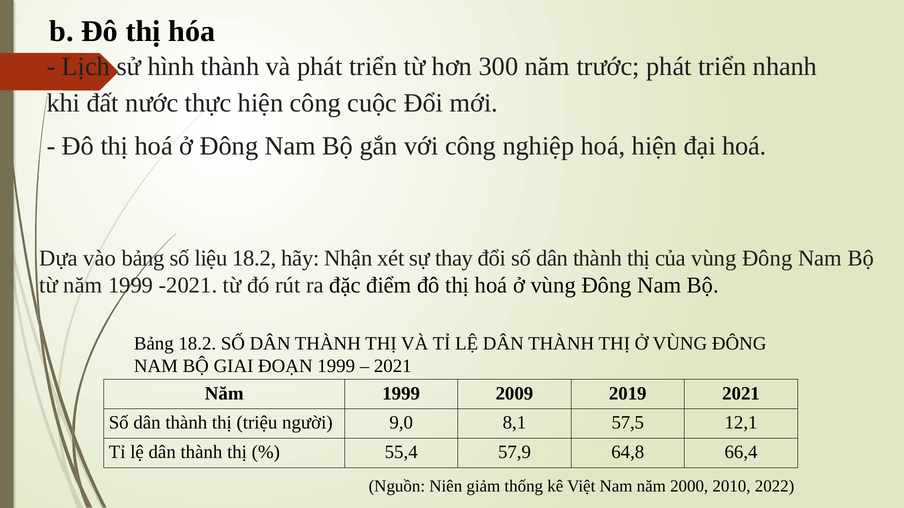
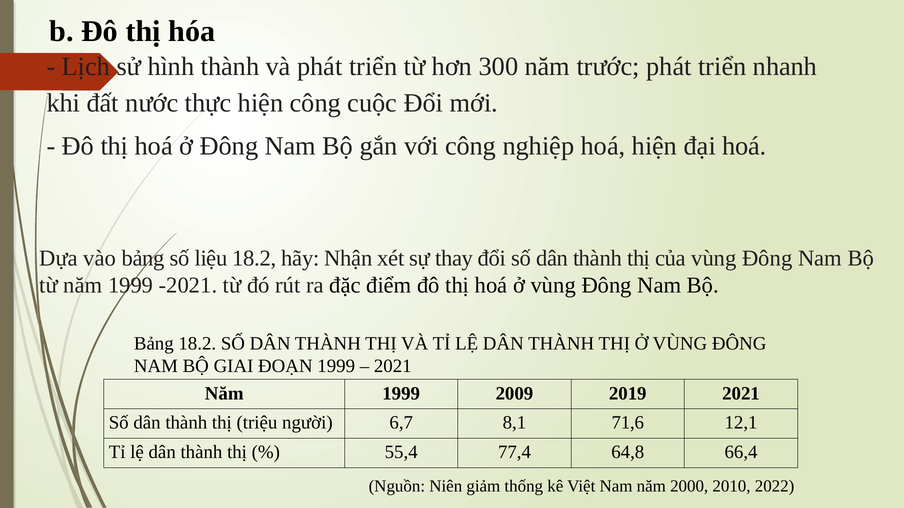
9,0: 9,0 -> 6,7
57,5: 57,5 -> 71,6
57,9: 57,9 -> 77,4
